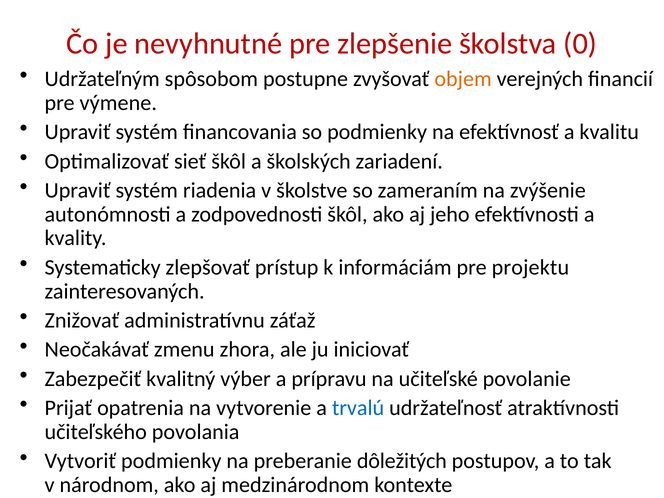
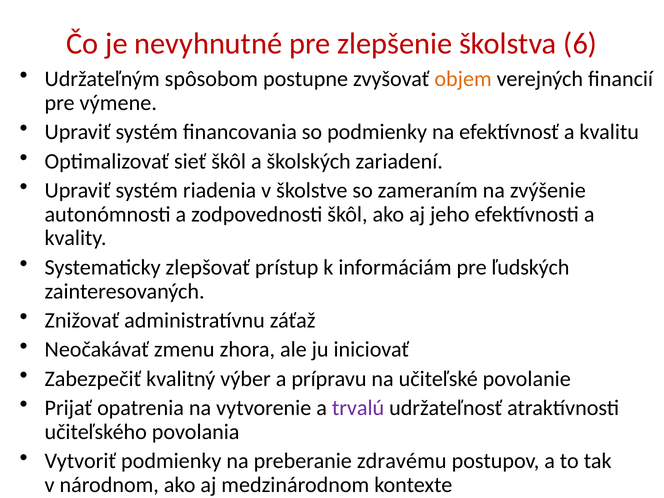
0: 0 -> 6
projektu: projektu -> ľudských
trvalú colour: blue -> purple
dôležitých: dôležitých -> zdravému
